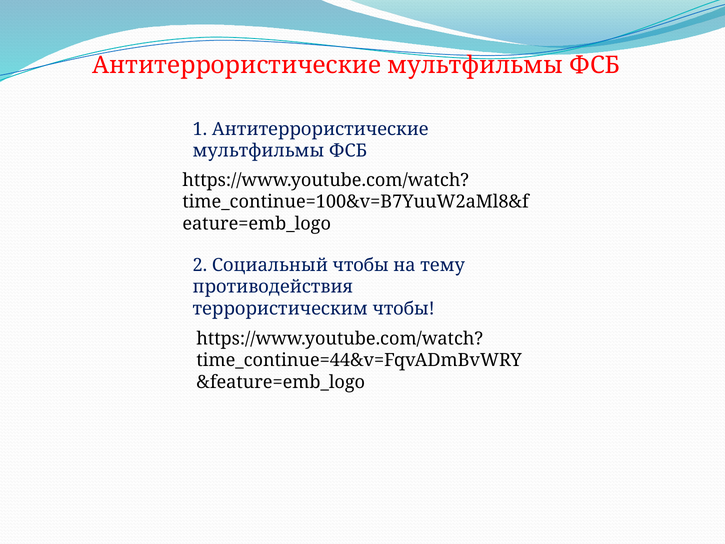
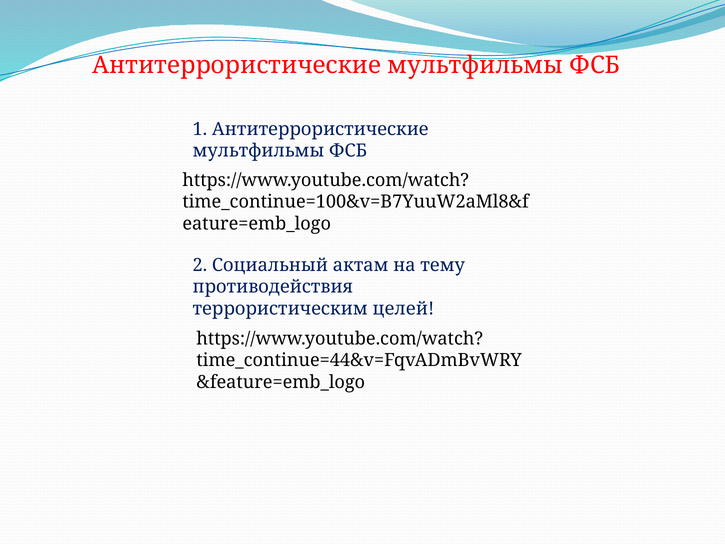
Социальный чтобы: чтобы -> актам
террористическим чтобы: чтобы -> целей
